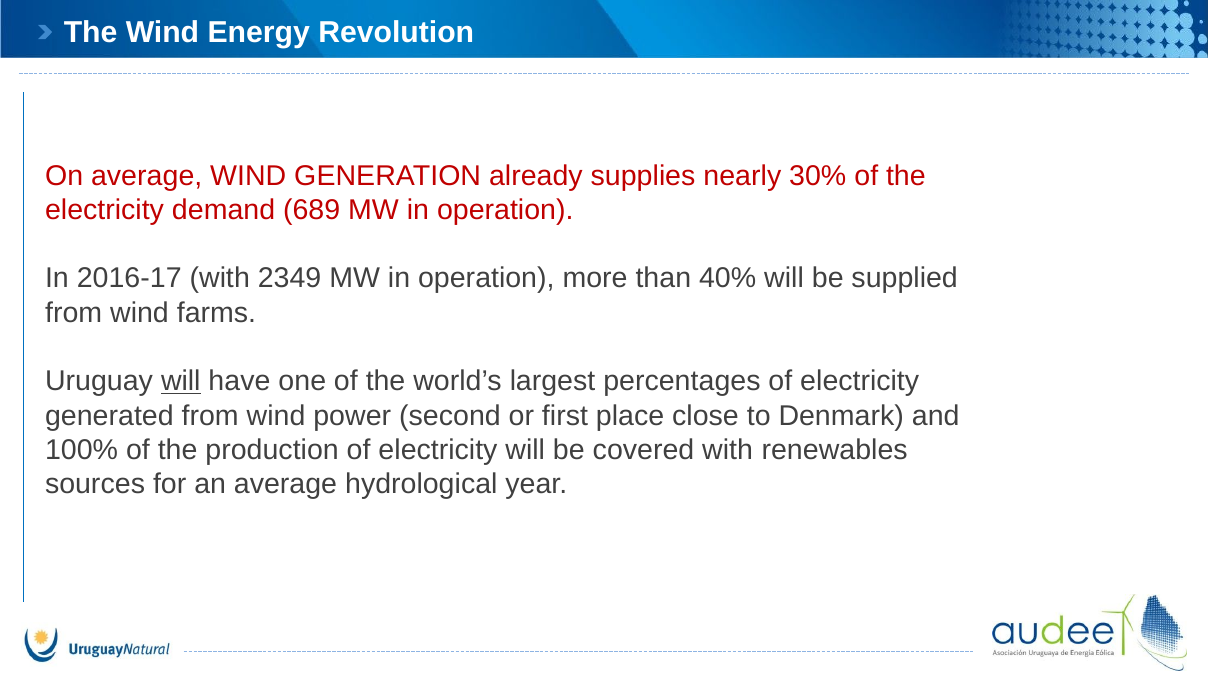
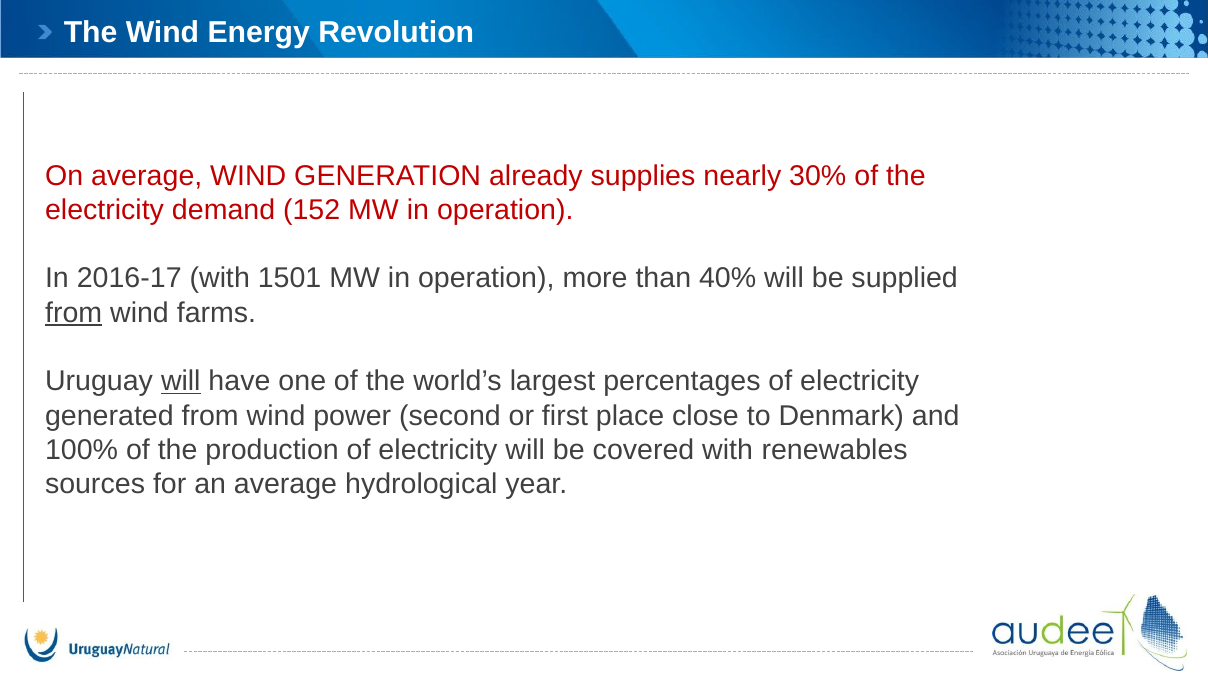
689: 689 -> 152
2349: 2349 -> 1501
from at (74, 313) underline: none -> present
